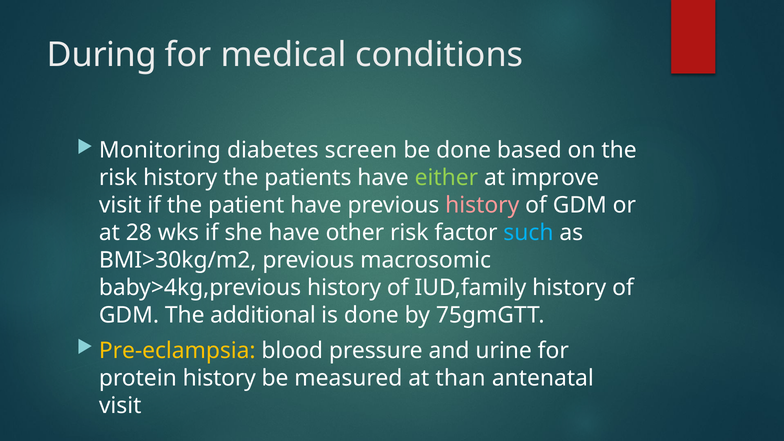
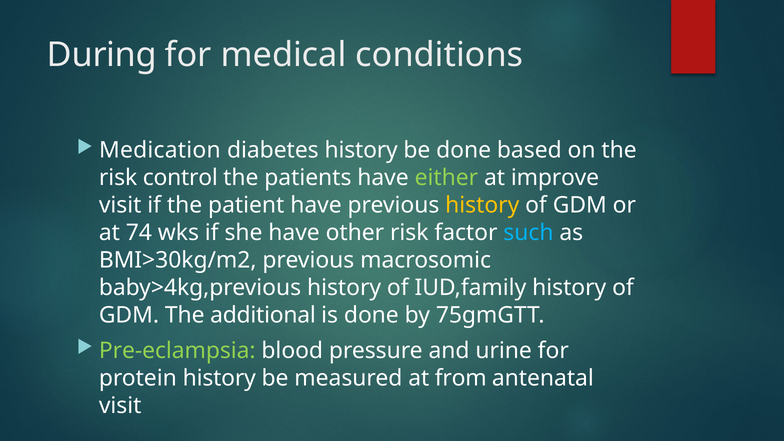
Monitoring: Monitoring -> Medication
diabetes screen: screen -> history
risk history: history -> control
history at (482, 205) colour: pink -> yellow
28: 28 -> 74
Pre-eclampsia colour: yellow -> light green
than: than -> from
